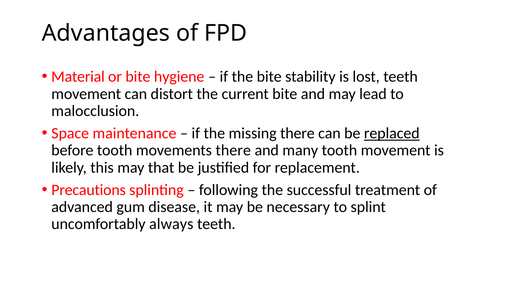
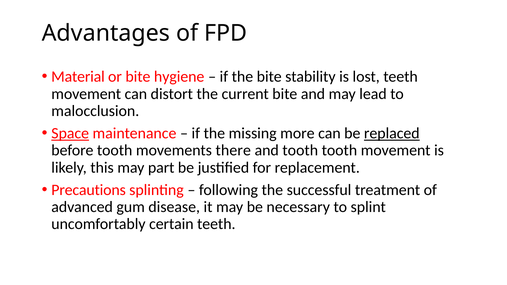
Space underline: none -> present
missing there: there -> more
and many: many -> tooth
that: that -> part
always: always -> certain
